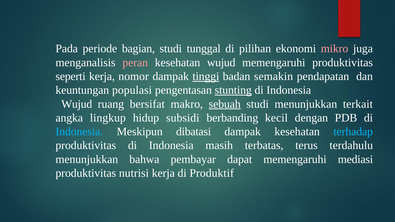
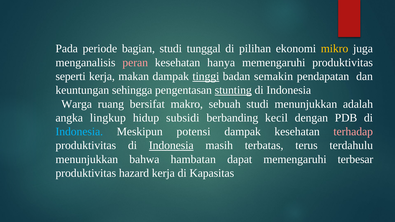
mikro colour: pink -> yellow
kesehatan wujud: wujud -> hanya
nomor: nomor -> makan
populasi: populasi -> sehingga
Wujud at (77, 104): Wujud -> Warga
sebuah underline: present -> none
terkait: terkait -> adalah
dibatasi: dibatasi -> potensi
terhadap colour: light blue -> pink
Indonesia at (171, 146) underline: none -> present
pembayar: pembayar -> hambatan
mediasi: mediasi -> terbesar
nutrisi: nutrisi -> hazard
Produktif: Produktif -> Kapasitas
